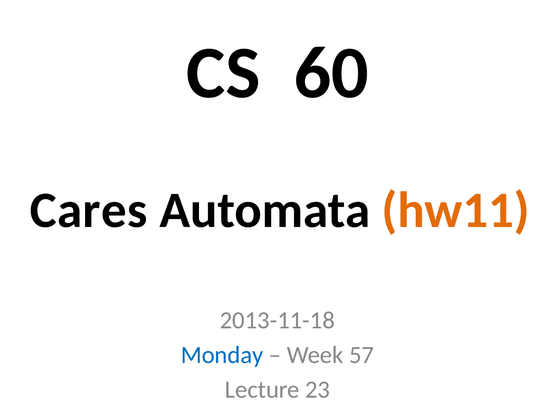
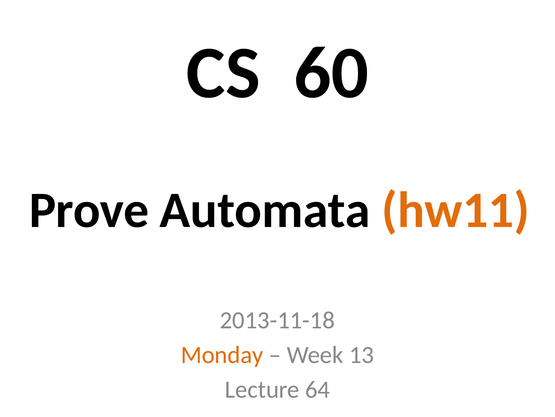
Cares: Cares -> Prove
Monday colour: blue -> orange
57: 57 -> 13
23: 23 -> 64
